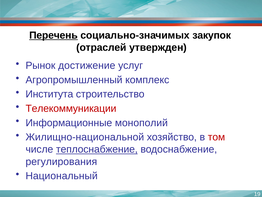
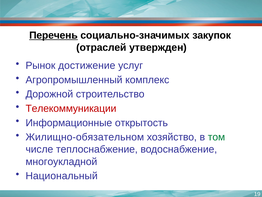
Института: Института -> Дорожной
монополий: монополий -> открытость
Жилищно-национальной: Жилищно-национальной -> Жилищно-обязательном
том colour: red -> green
теплоснабжение underline: present -> none
регулирования: регулирования -> многоукладной
